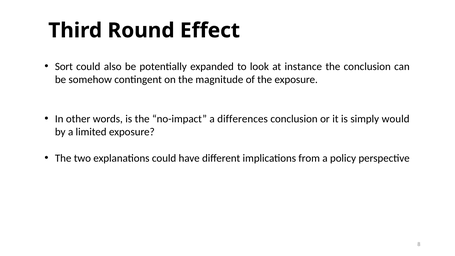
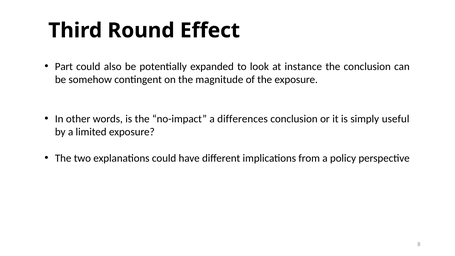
Sort: Sort -> Part
would: would -> useful
